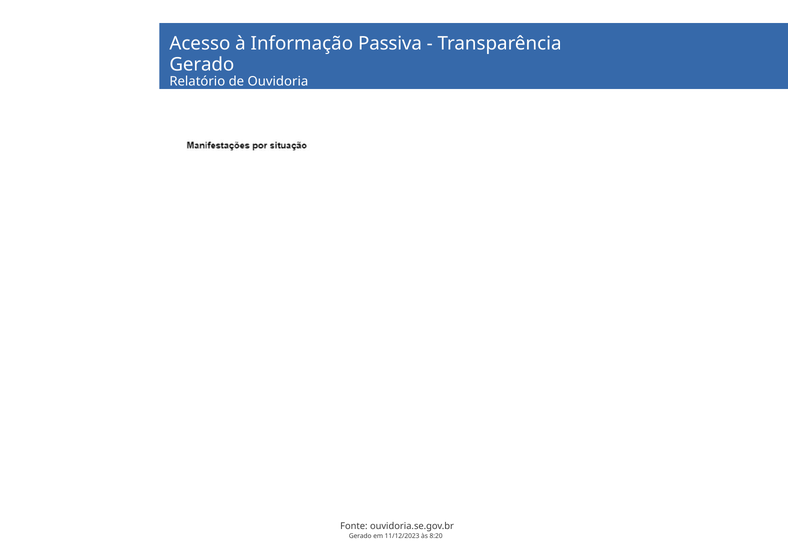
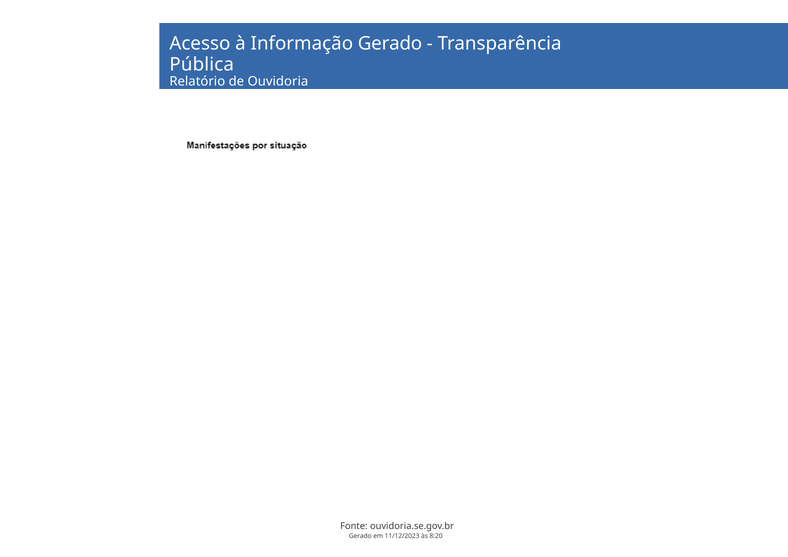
Informação Passiva: Passiva -> Gerado
Gerado at (202, 64): Gerado -> Pública
